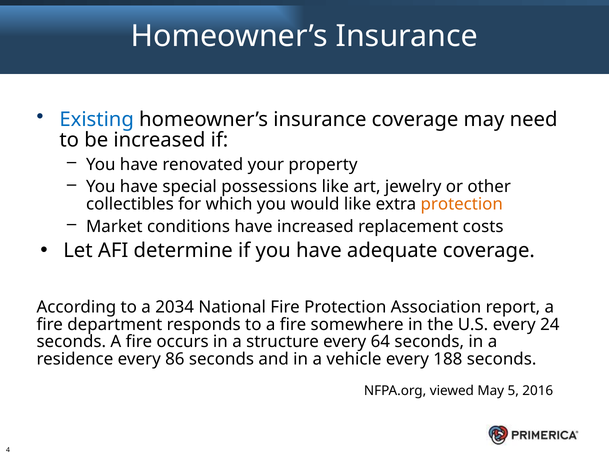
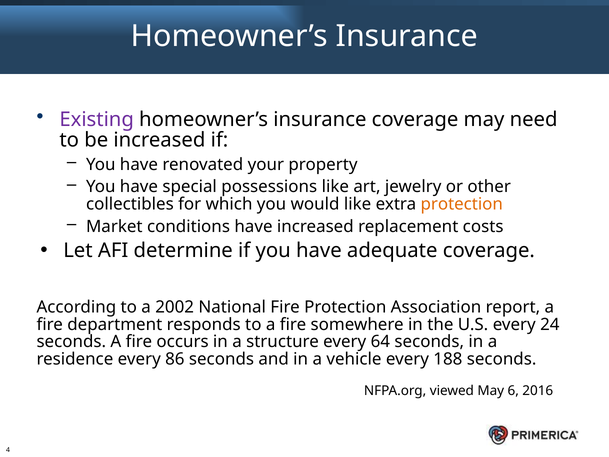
Existing colour: blue -> purple
2034: 2034 -> 2002
5: 5 -> 6
